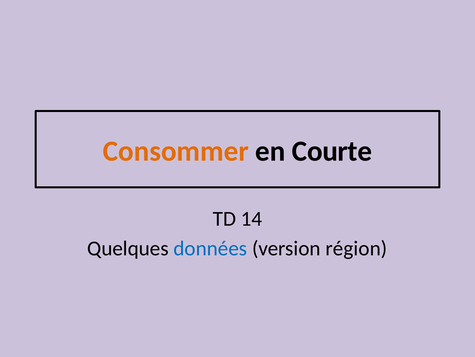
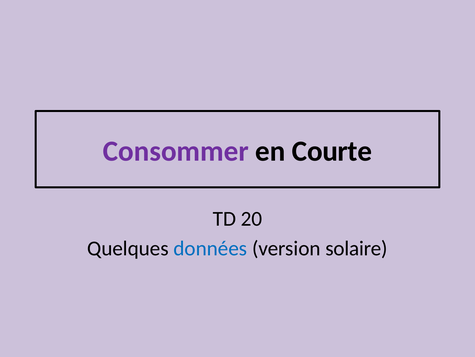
Consommer colour: orange -> purple
14: 14 -> 20
région: région -> solaire
